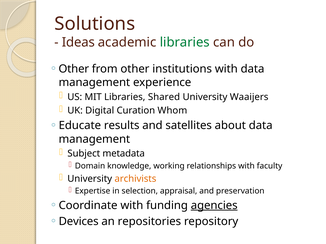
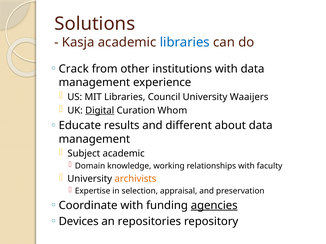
Ideas: Ideas -> Kasja
libraries at (185, 42) colour: green -> blue
Other at (74, 69): Other -> Crack
Shared: Shared -> Council
Digital underline: none -> present
satellites: satellites -> different
Subject metadata: metadata -> academic
